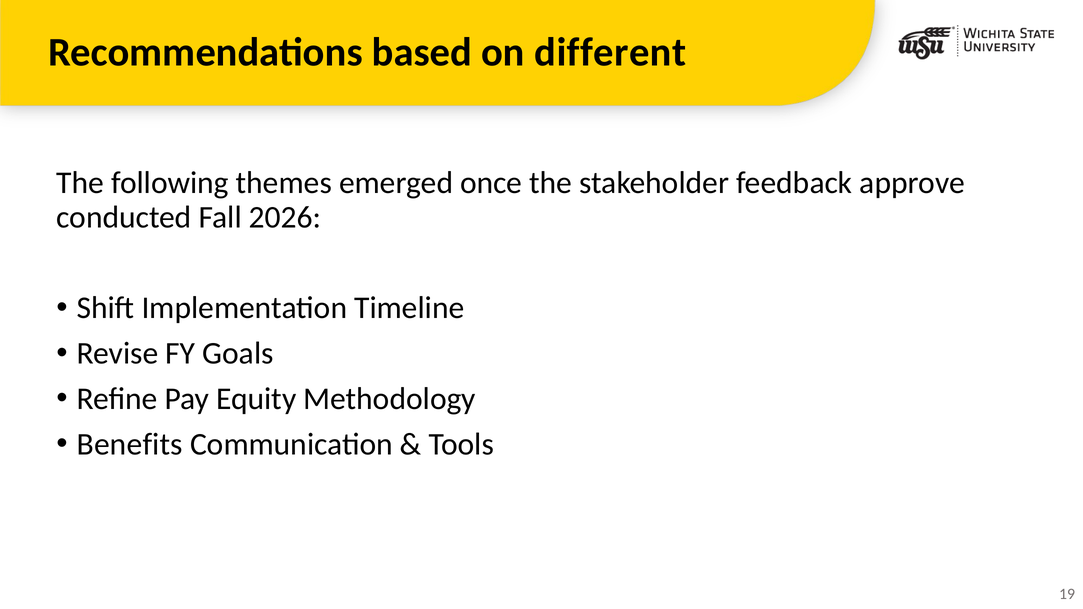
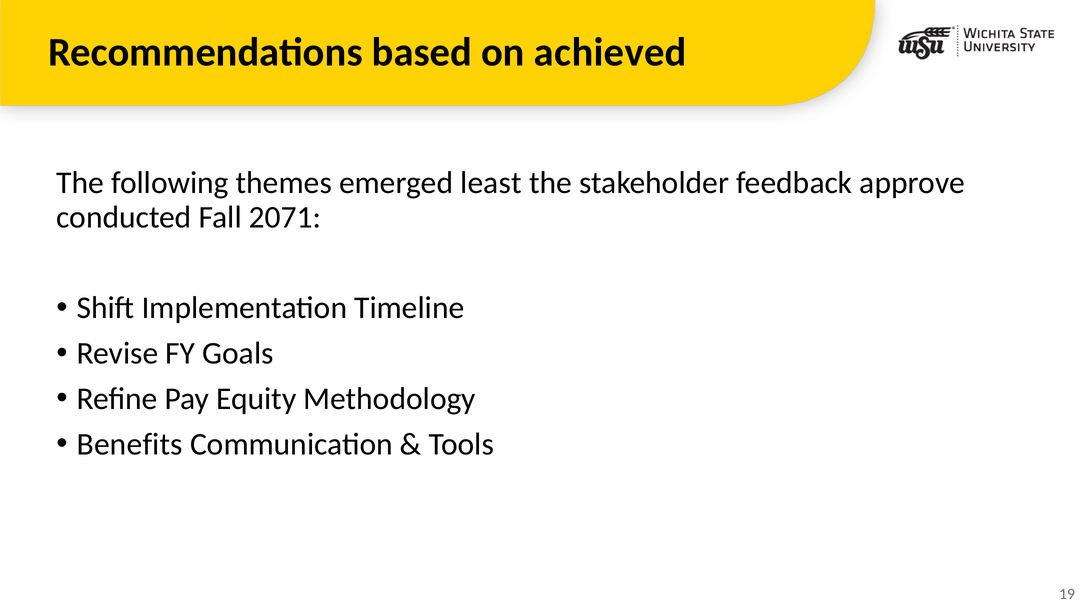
different: different -> achieved
once: once -> least
2026: 2026 -> 2071
